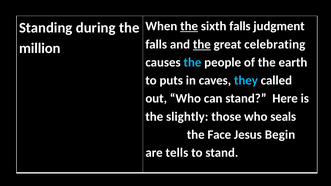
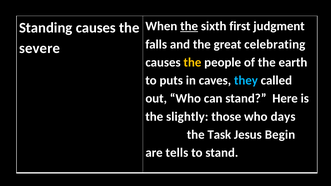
sixth falls: falls -> first
Standing during: during -> causes
the at (202, 44) underline: present -> none
million: million -> severe
the at (192, 62) colour: light blue -> yellow
seals: seals -> days
Face: Face -> Task
